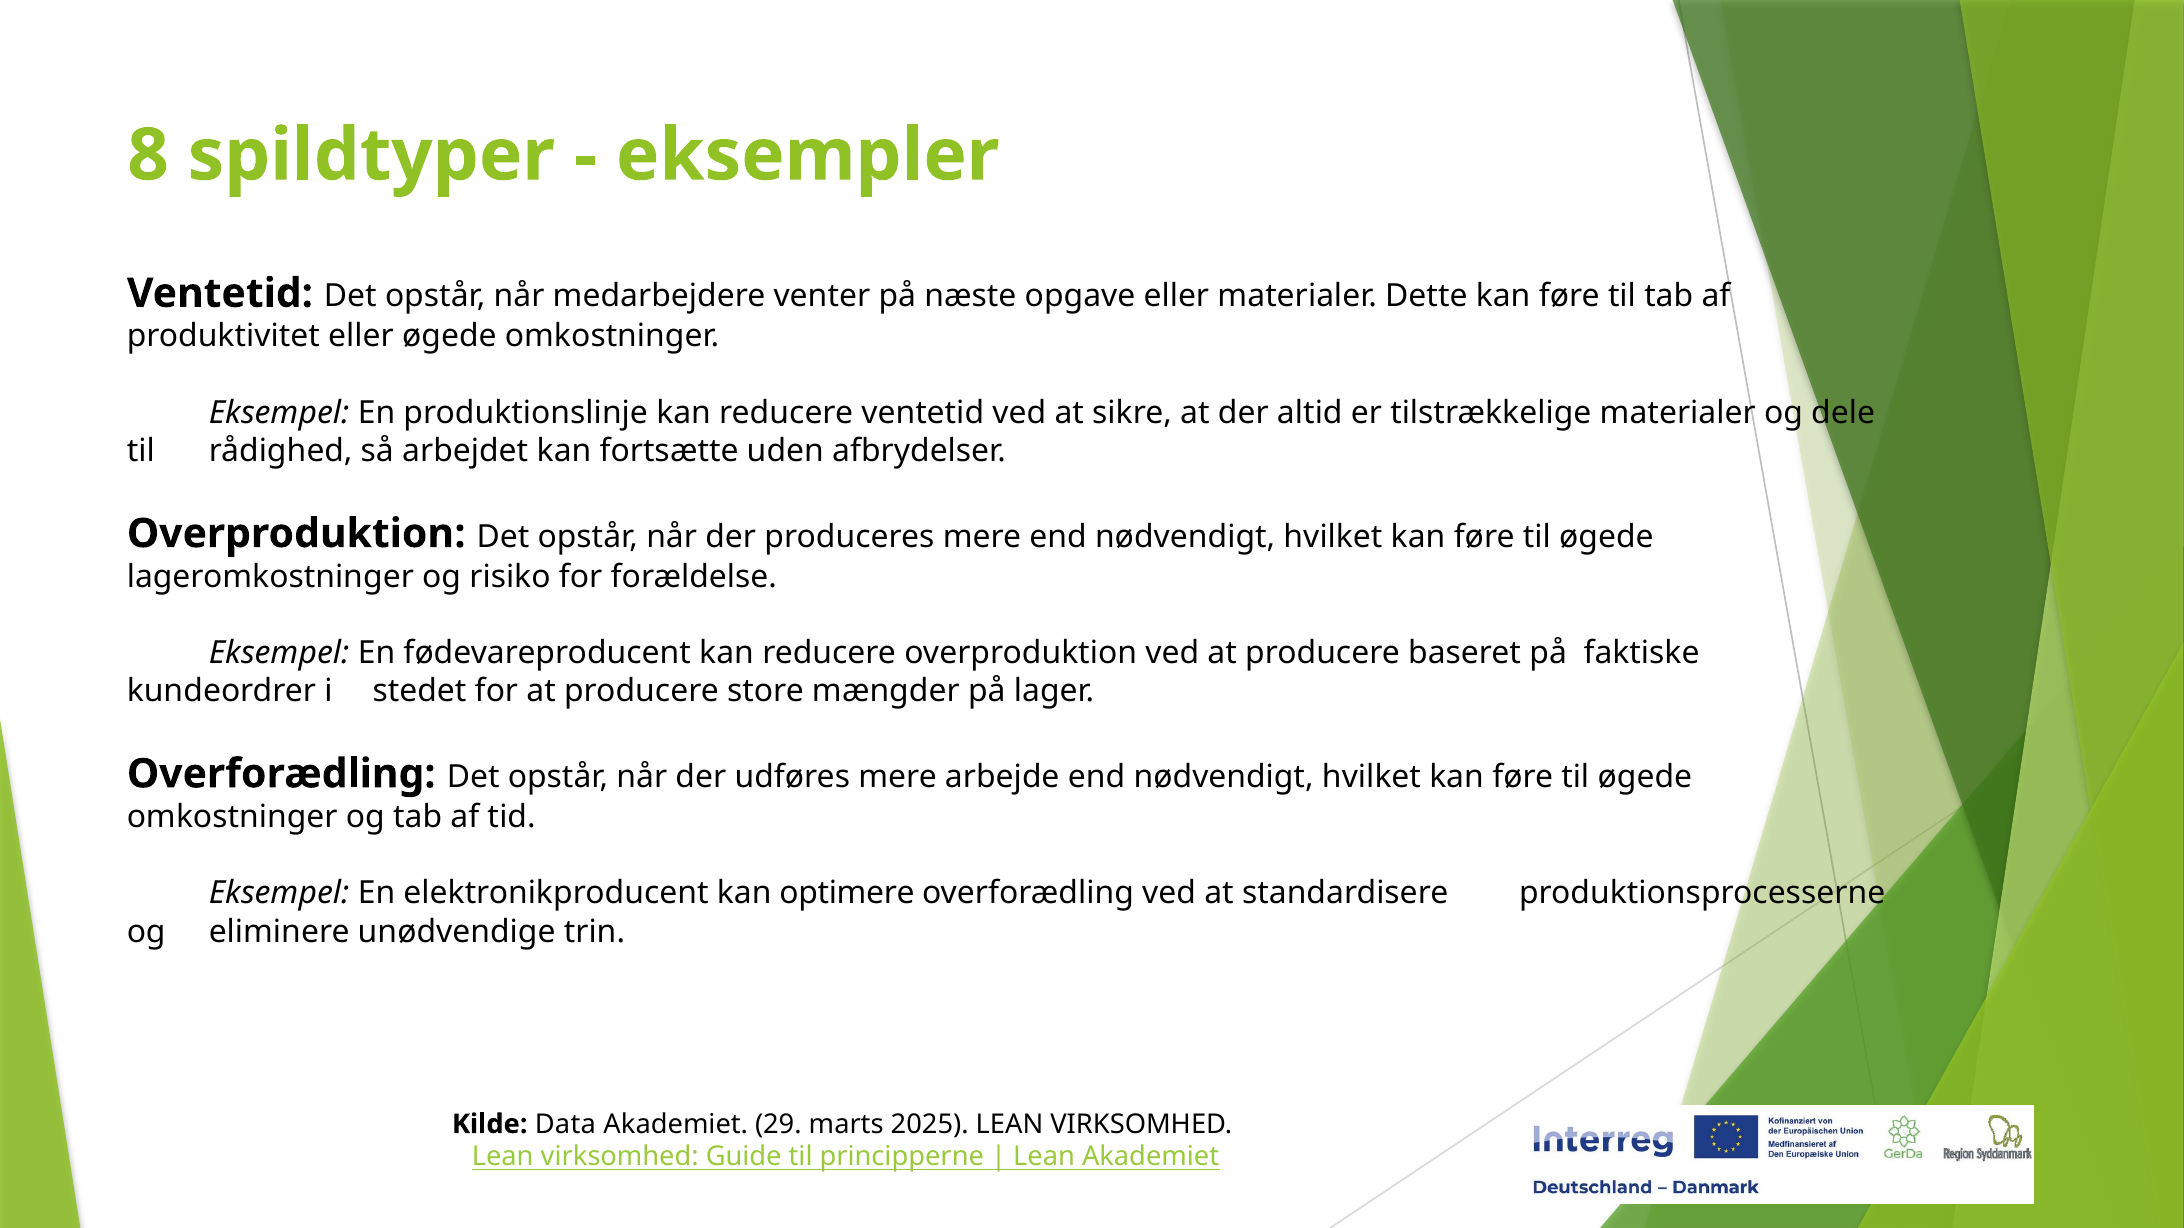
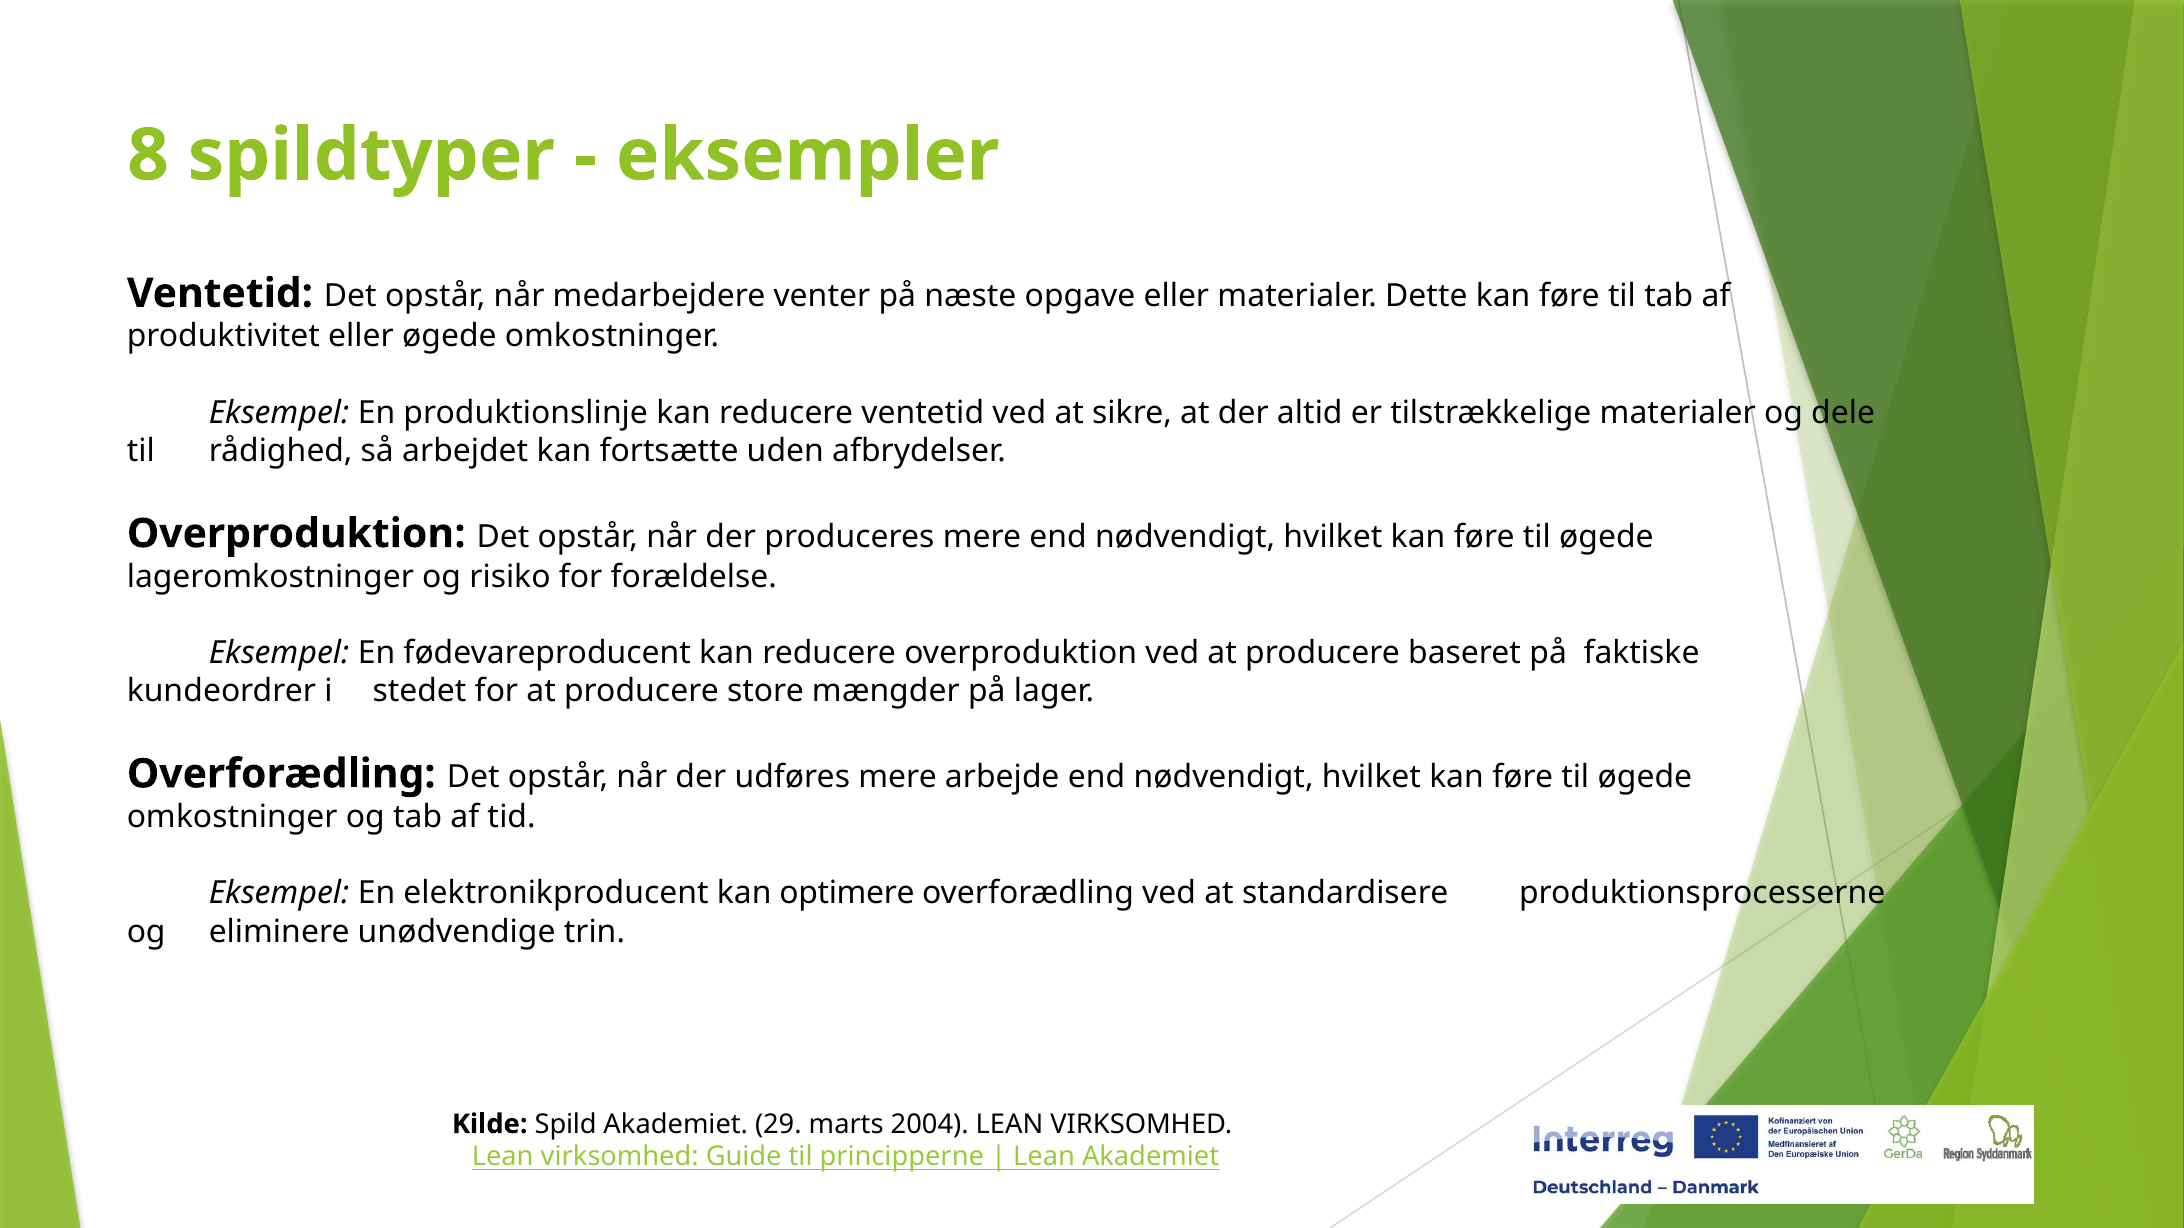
Data: Data -> Spild
2025: 2025 -> 2004
